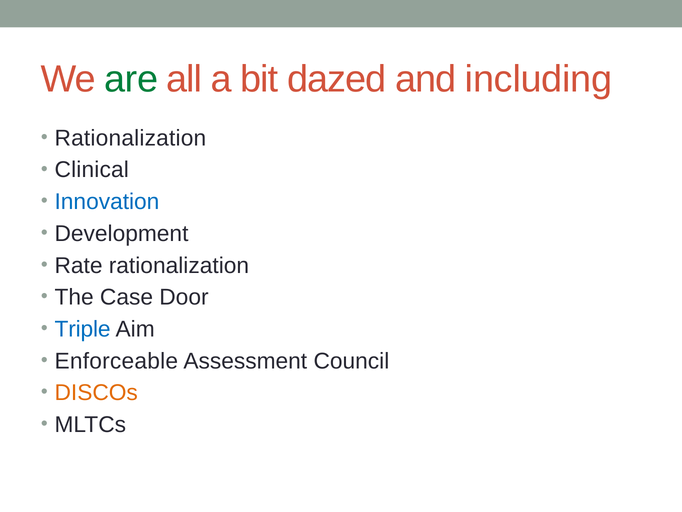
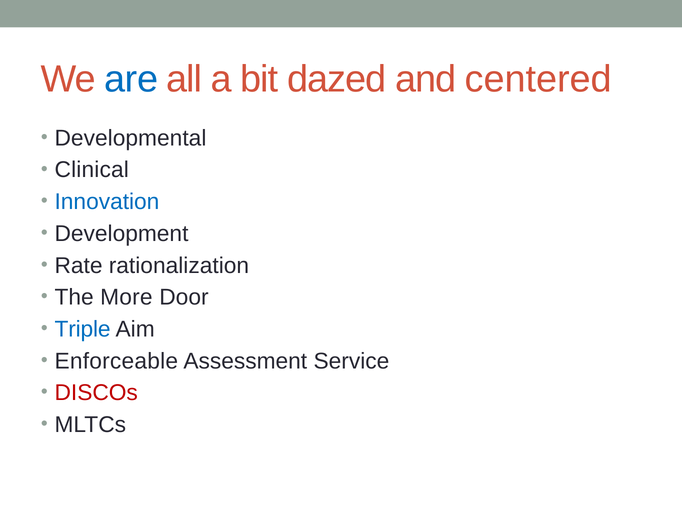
are colour: green -> blue
including: including -> centered
Rationalization at (130, 138): Rationalization -> Developmental
Case: Case -> More
Council: Council -> Service
DISCOs colour: orange -> red
